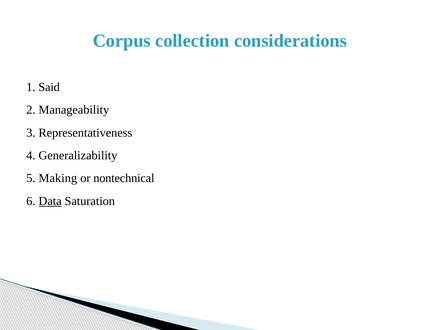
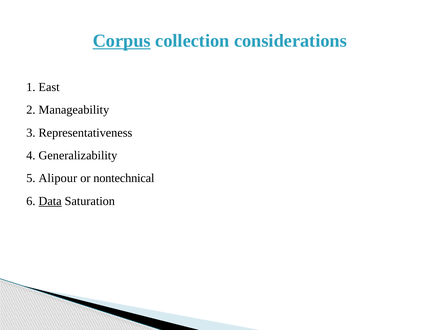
Corpus underline: none -> present
Said: Said -> East
Making: Making -> Alipour
